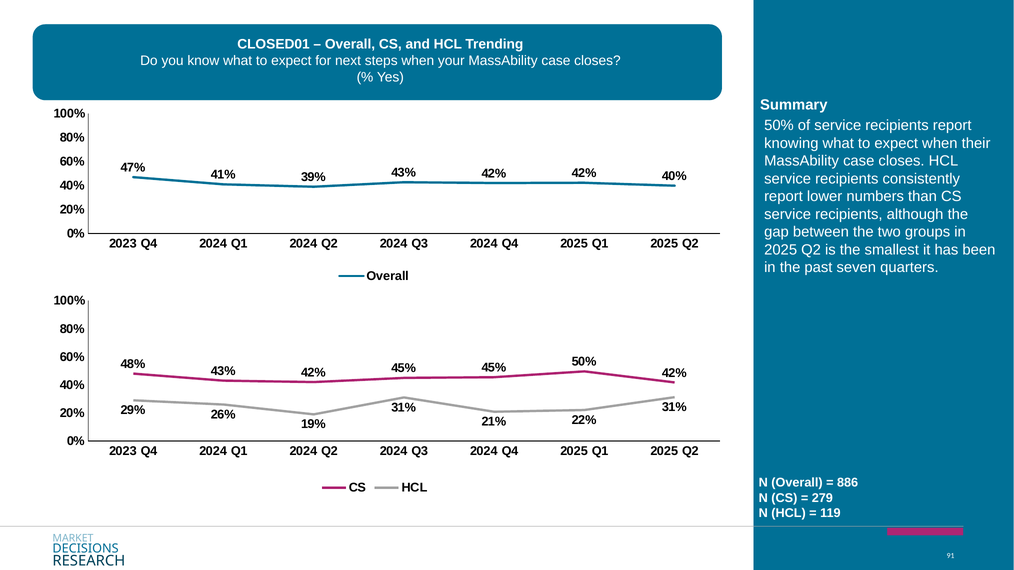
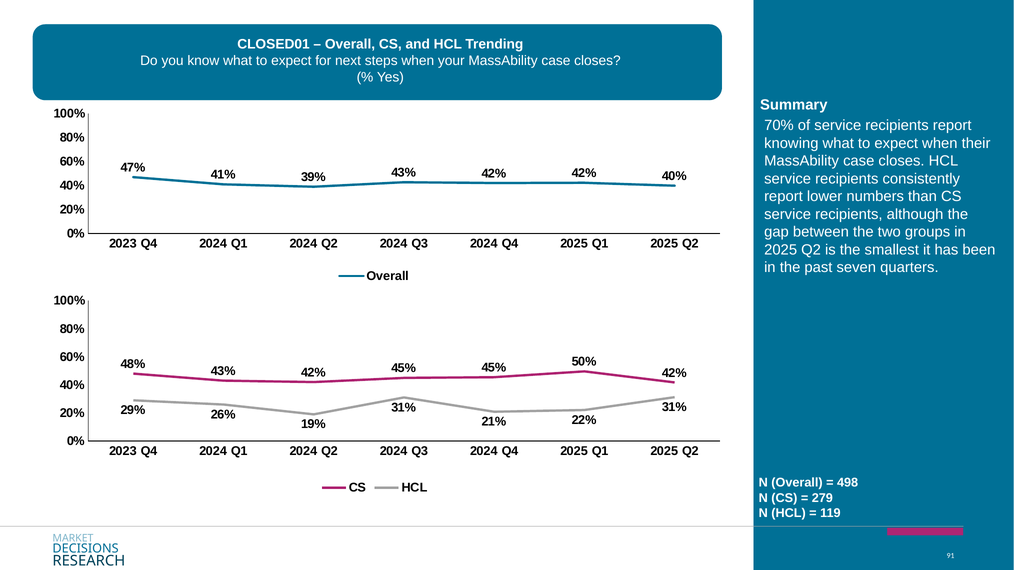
50% at (779, 126): 50% -> 70%
886: 886 -> 498
